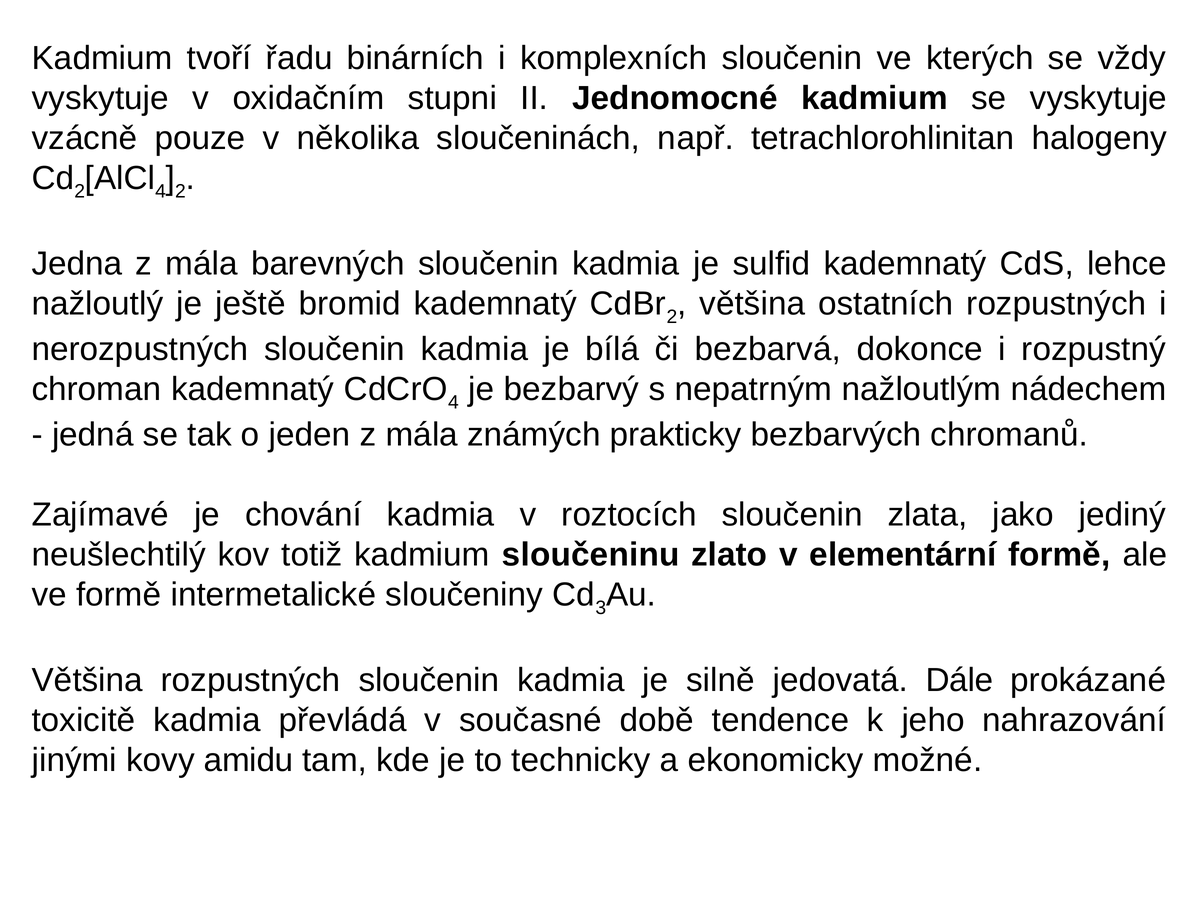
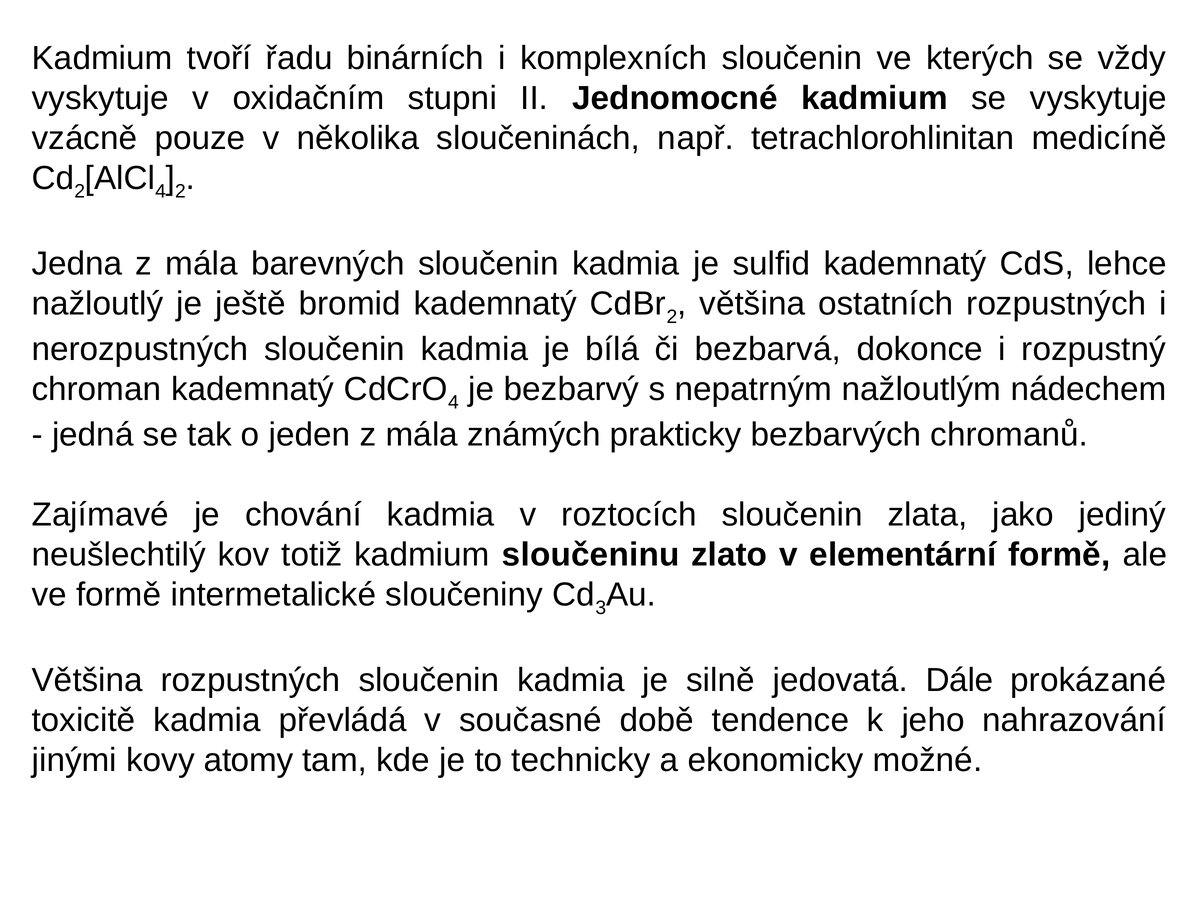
halogeny: halogeny -> medicíně
amidu: amidu -> atomy
